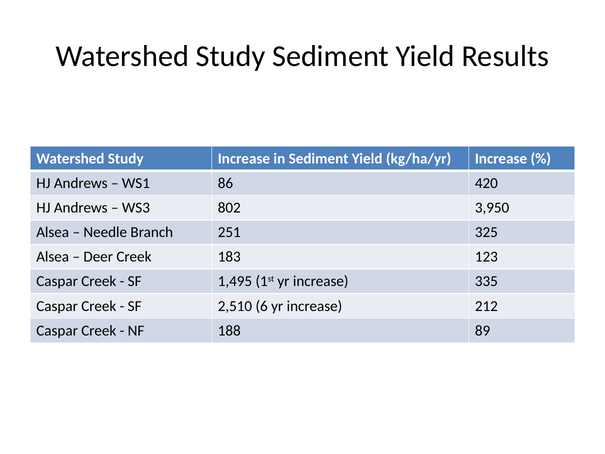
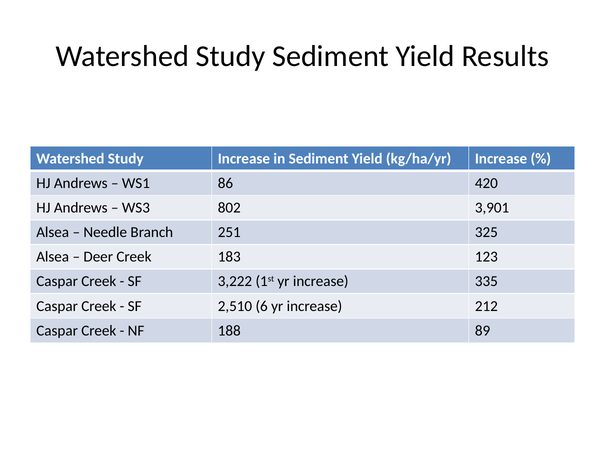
3,950: 3,950 -> 3,901
1,495: 1,495 -> 3,222
